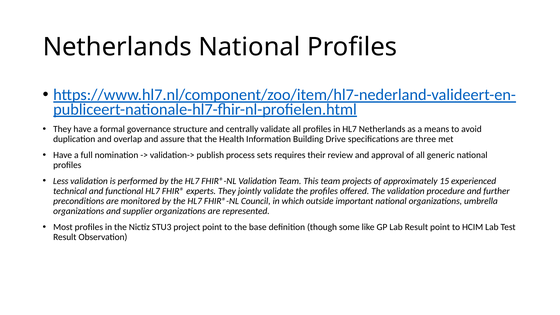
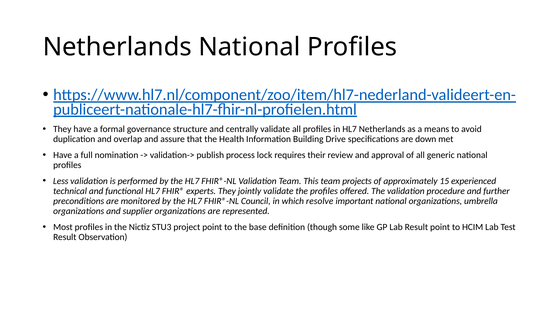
three: three -> down
sets: sets -> lock
outside: outside -> resolve
